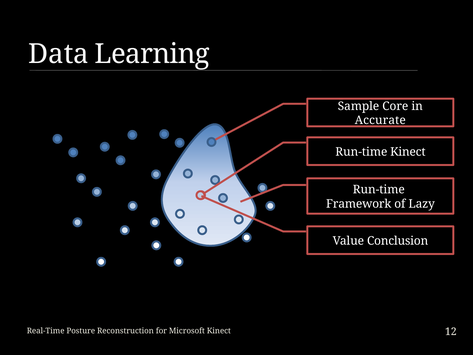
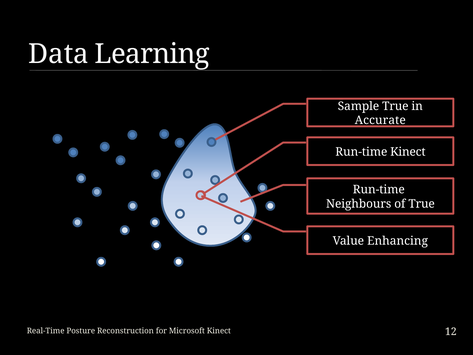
Sample Core: Core -> True
Framework: Framework -> Neighbours
of Lazy: Lazy -> True
Conclusion: Conclusion -> Enhancing
